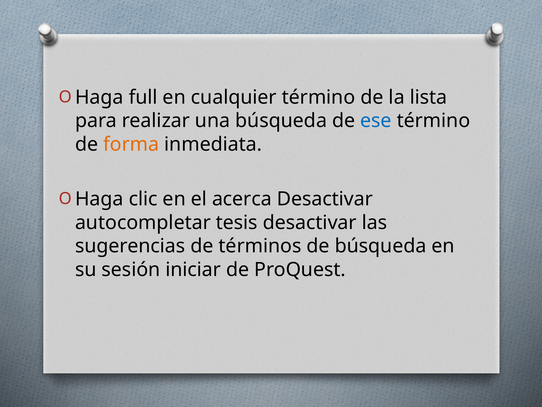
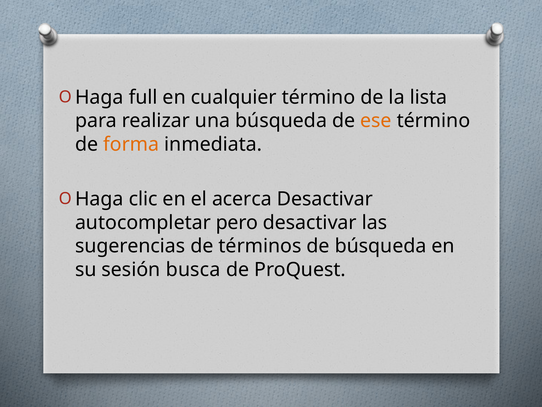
ese colour: blue -> orange
tesis: tesis -> pero
iniciar: iniciar -> busca
